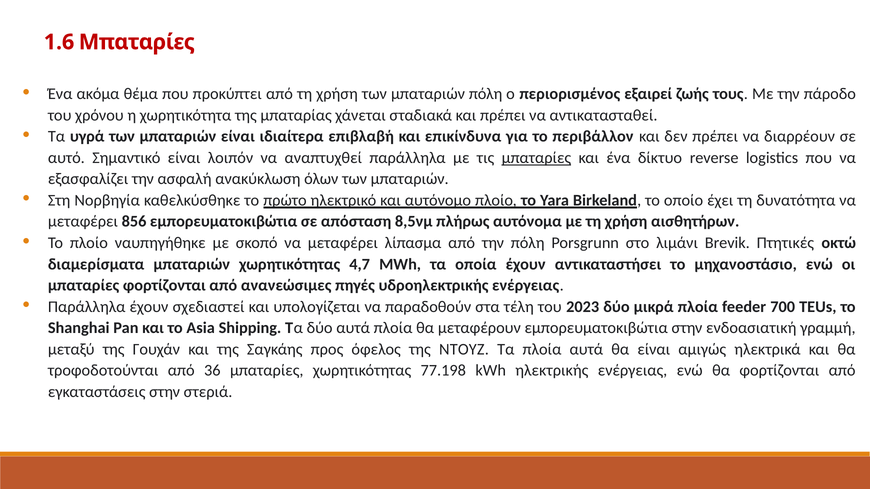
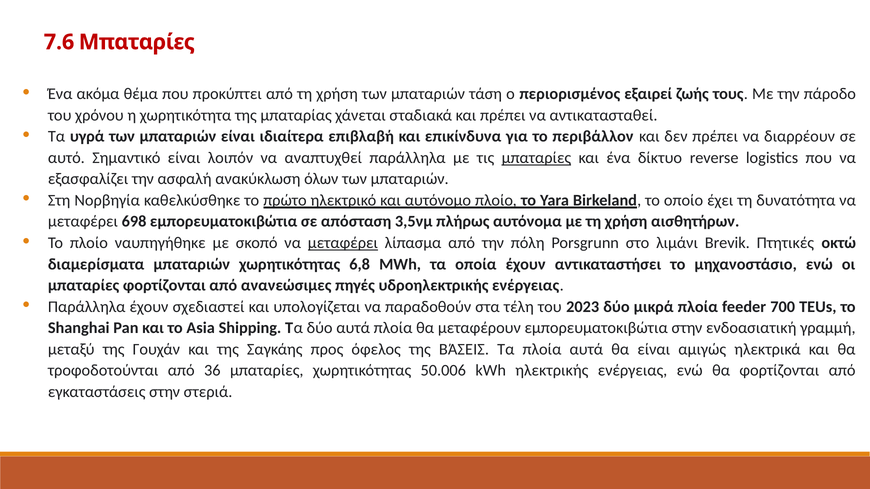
1.6: 1.6 -> 7.6
μπαταριών πόλη: πόλη -> τάση
856: 856 -> 698
8,5νμ: 8,5νμ -> 3,5νμ
μεταφέρει at (343, 243) underline: none -> present
4,7: 4,7 -> 6,8
ΝΤΟΥΖ: ΝΤΟΥΖ -> ΒΆΣΕΙΣ
77.198: 77.198 -> 50.006
